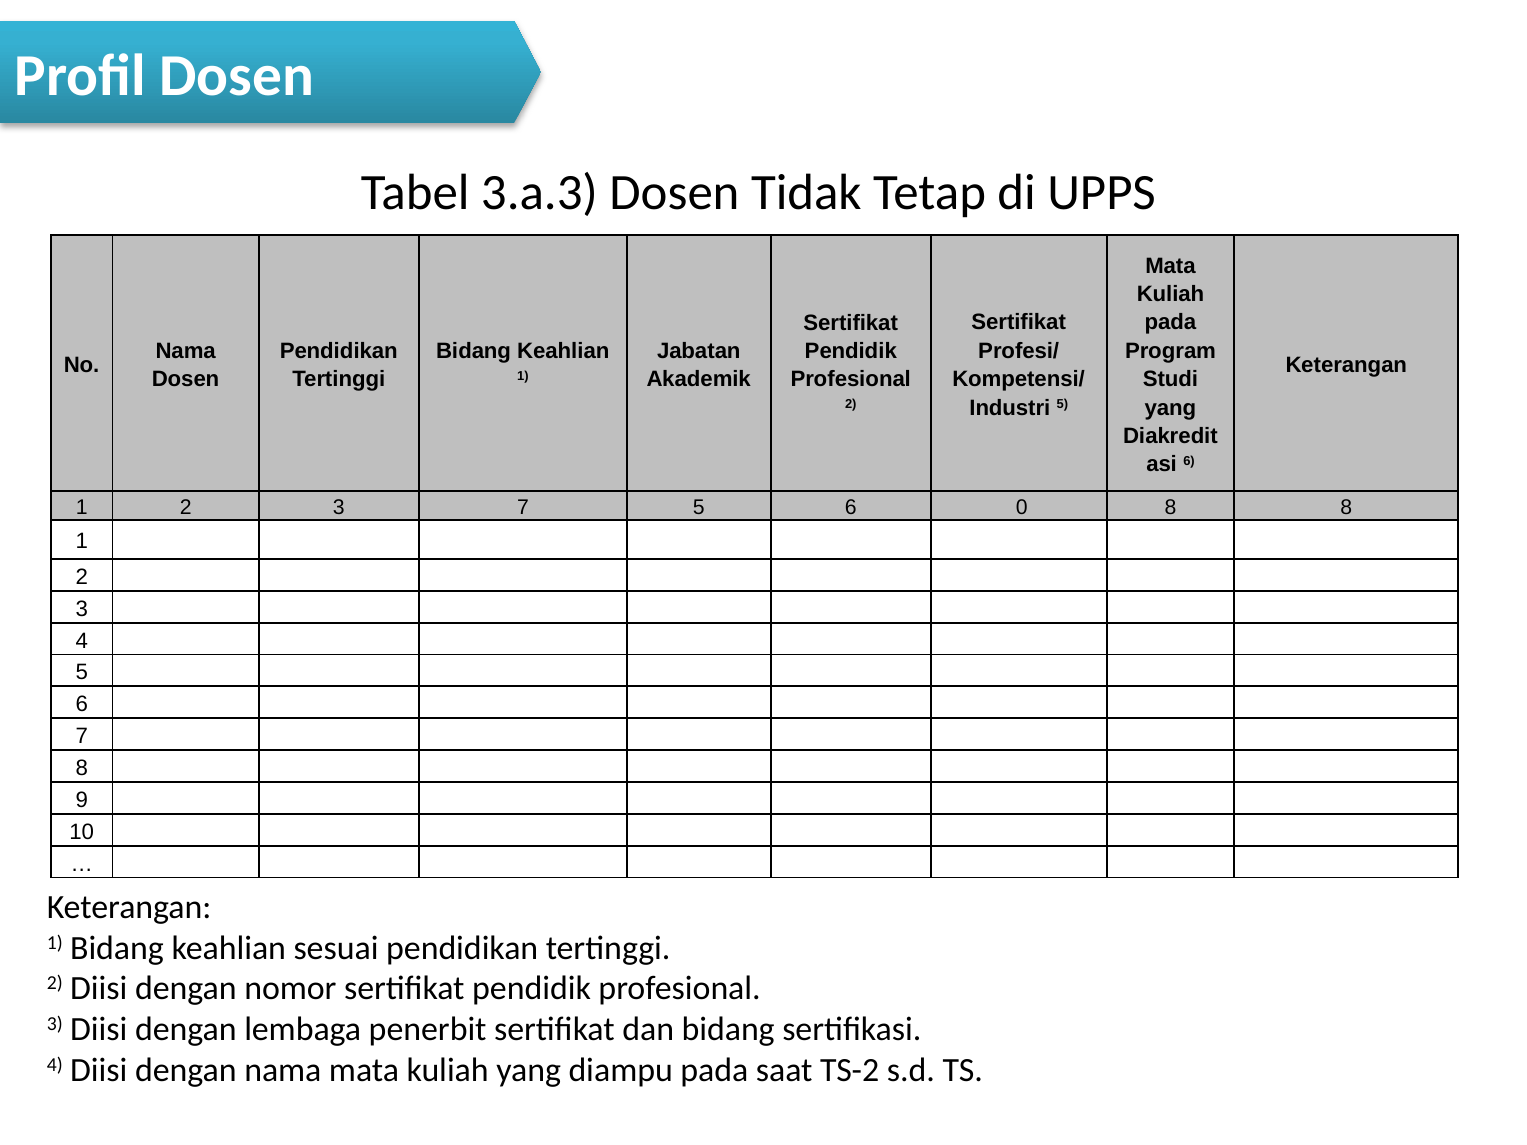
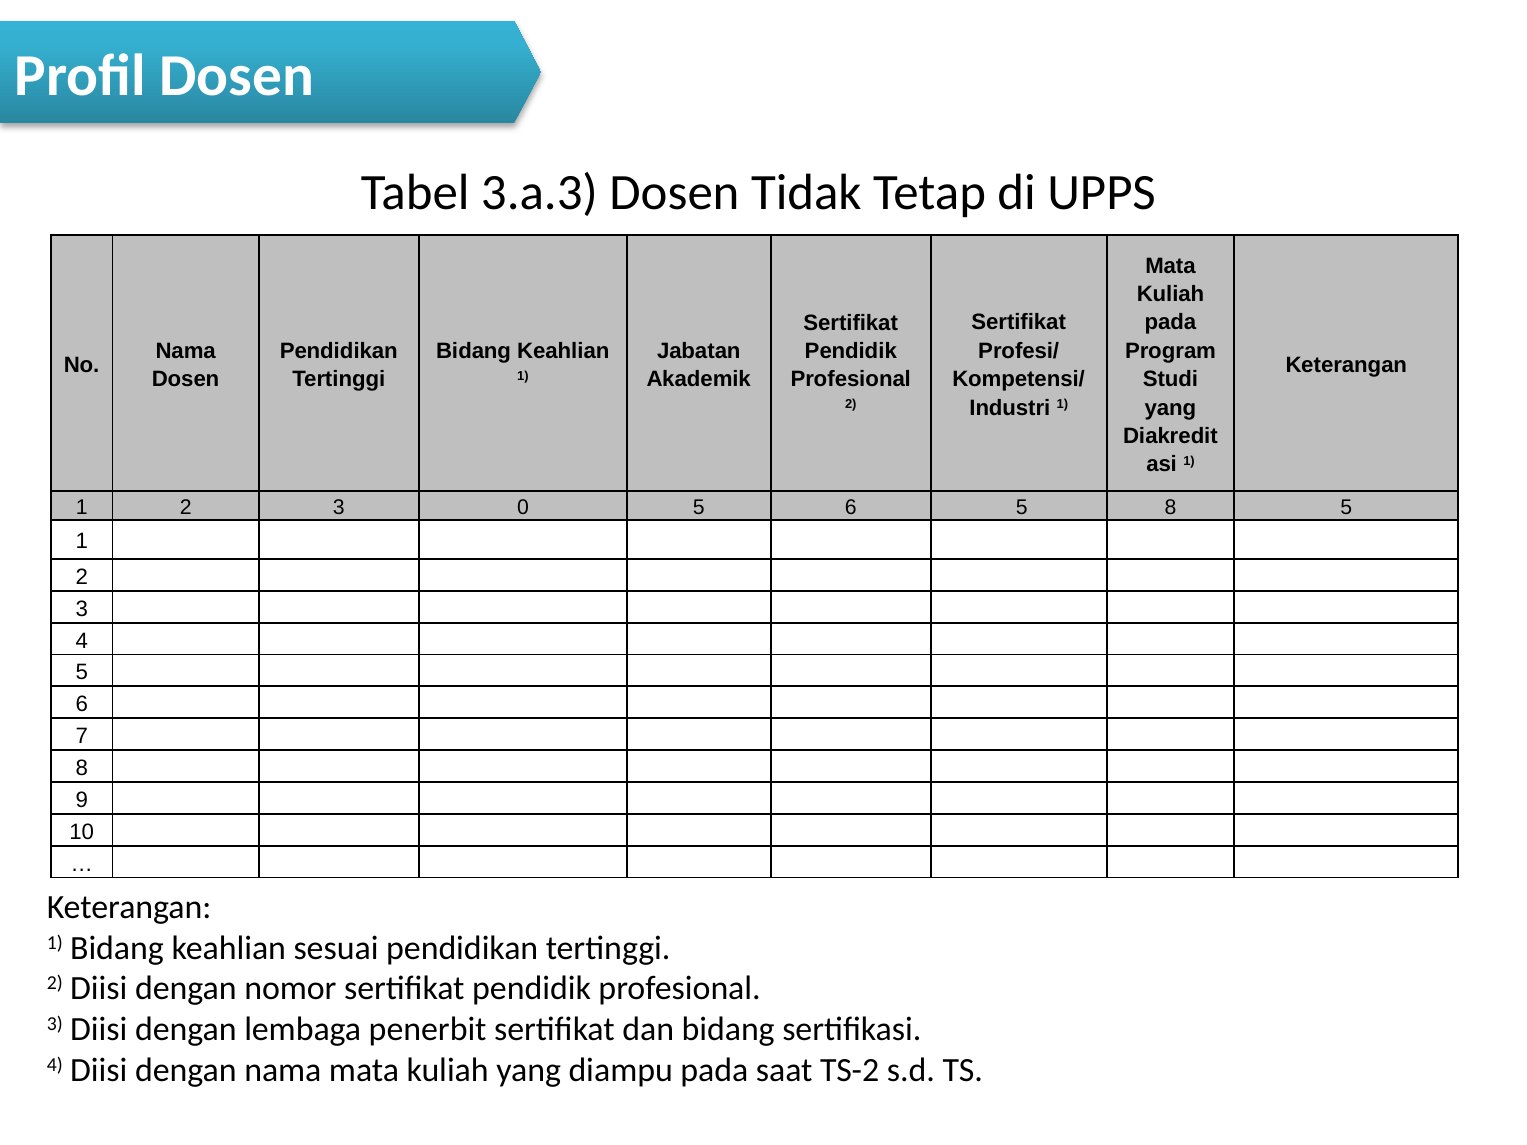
Industri 5: 5 -> 1
6 at (1189, 461): 6 -> 1
3 7: 7 -> 0
6 0: 0 -> 5
8 8: 8 -> 5
